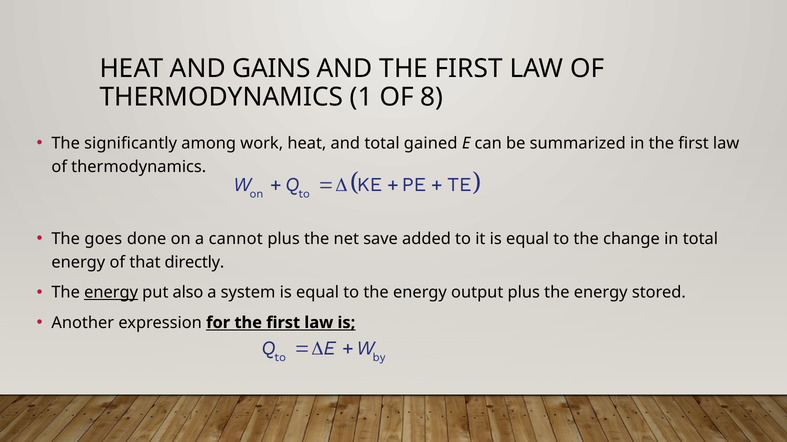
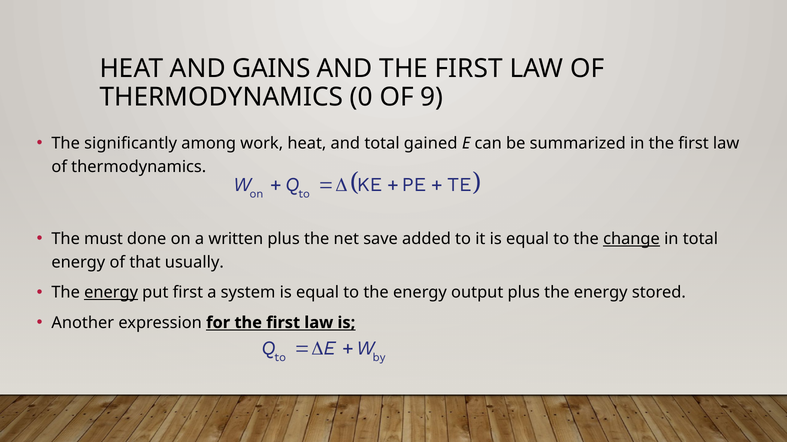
1: 1 -> 0
8: 8 -> 9
goes: goes -> must
cannot: cannot -> written
change underline: none -> present
directly: directly -> usually
put also: also -> first
